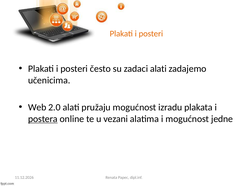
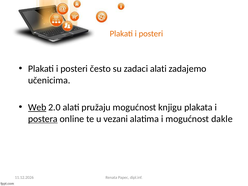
Web underline: none -> present
izradu: izradu -> knjigu
jedne: jedne -> dakle
